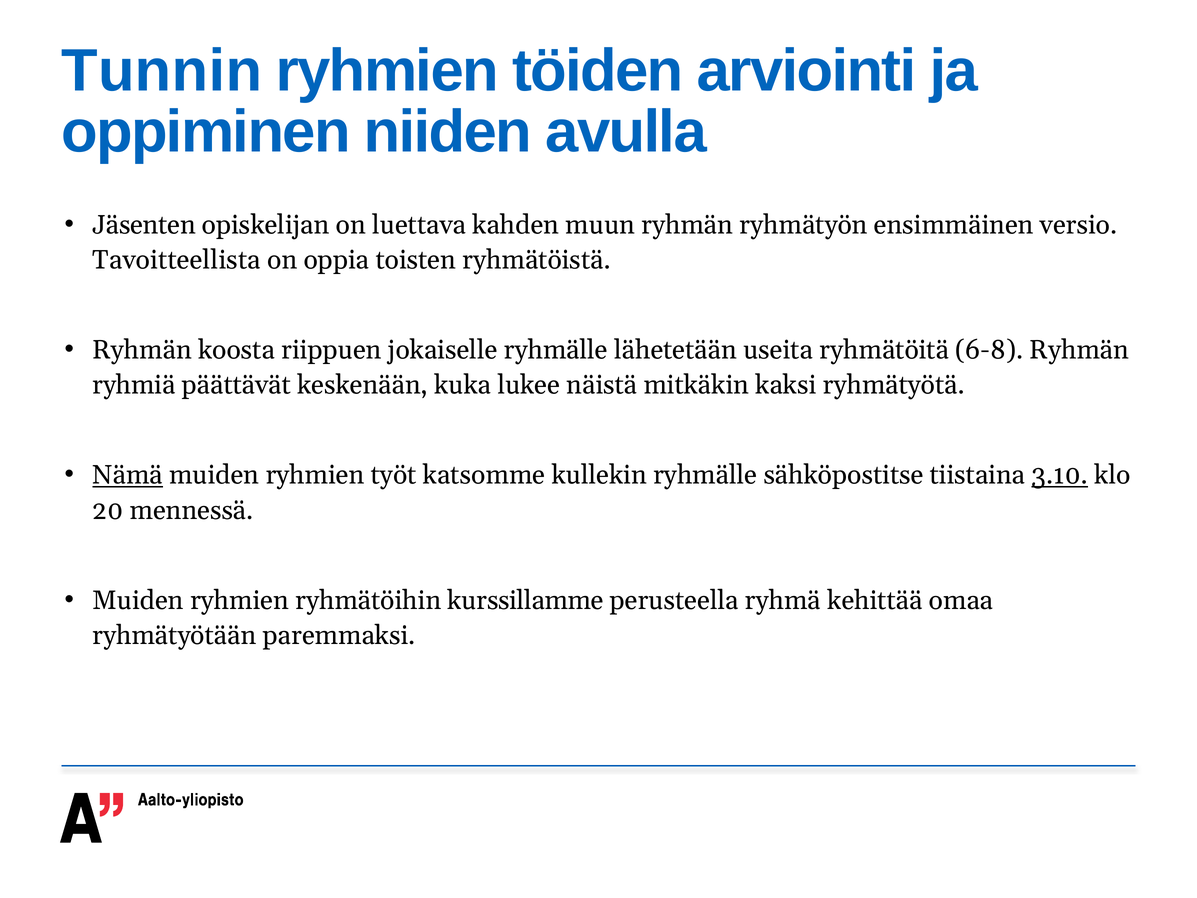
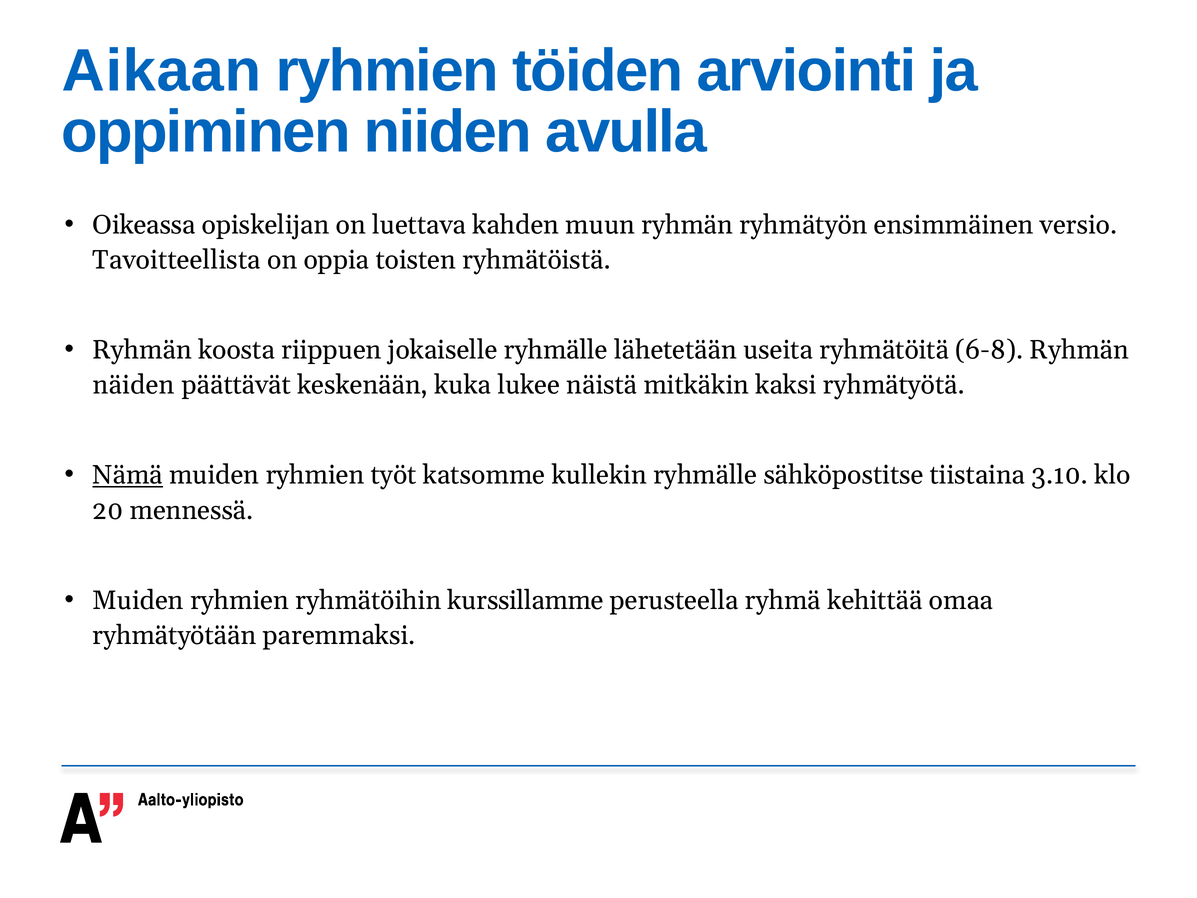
Tunnin: Tunnin -> Aikaan
Jäsenten: Jäsenten -> Oikeassa
ryhmiä: ryhmiä -> näiden
3.10 underline: present -> none
